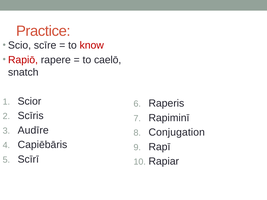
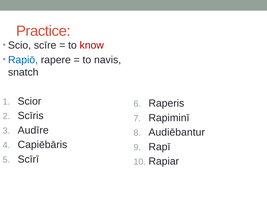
Rapiō colour: red -> blue
caelō: caelō -> navis
Conjugation: Conjugation -> Audiēbantur
